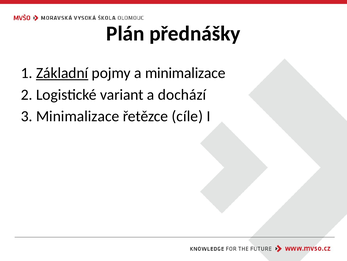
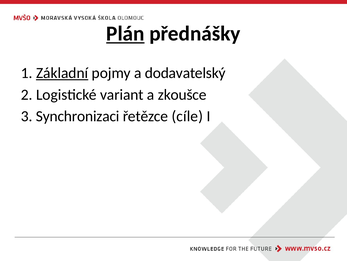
Plán underline: none -> present
a minimalizace: minimalizace -> dodavatelský
dochází: dochází -> zkoušce
3 Minimalizace: Minimalizace -> Synchronizaci
